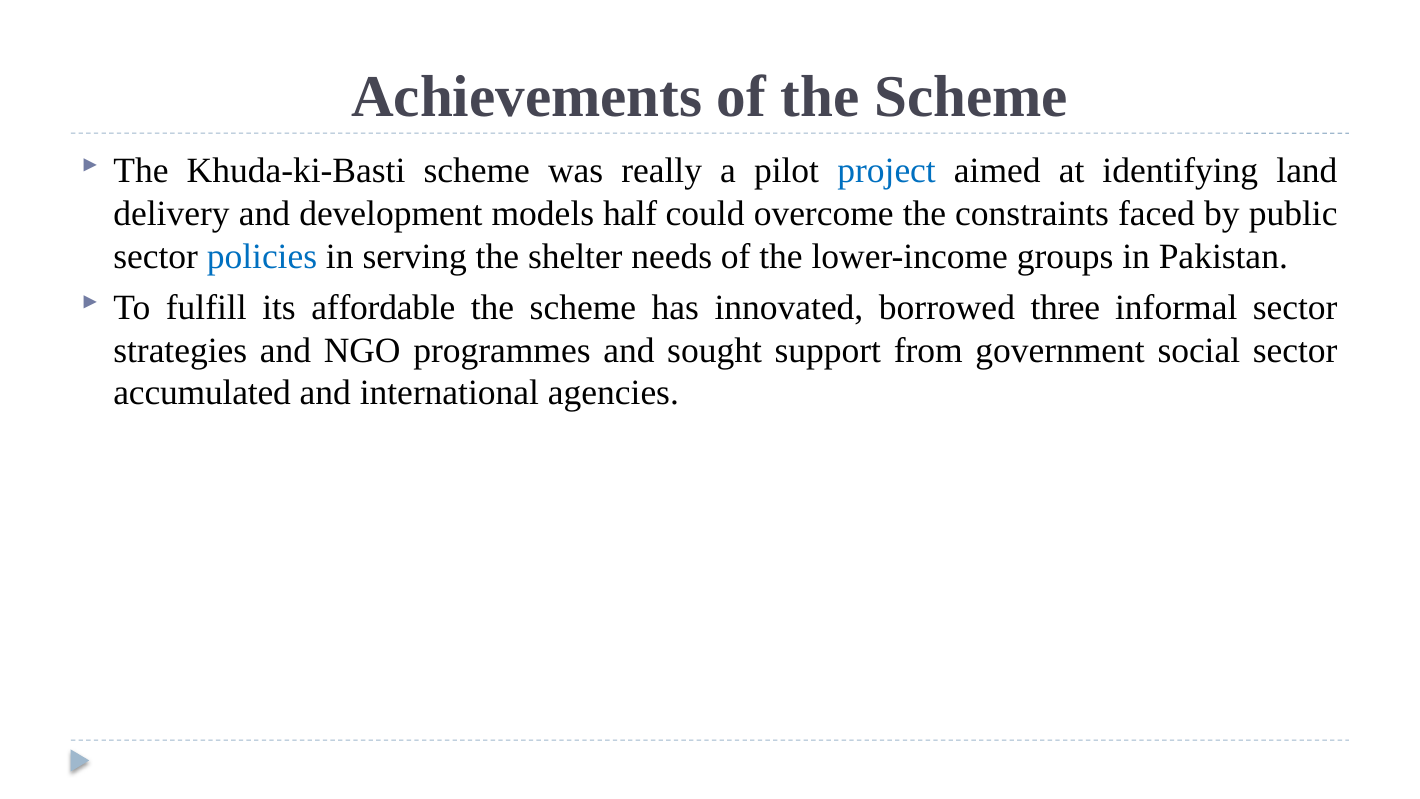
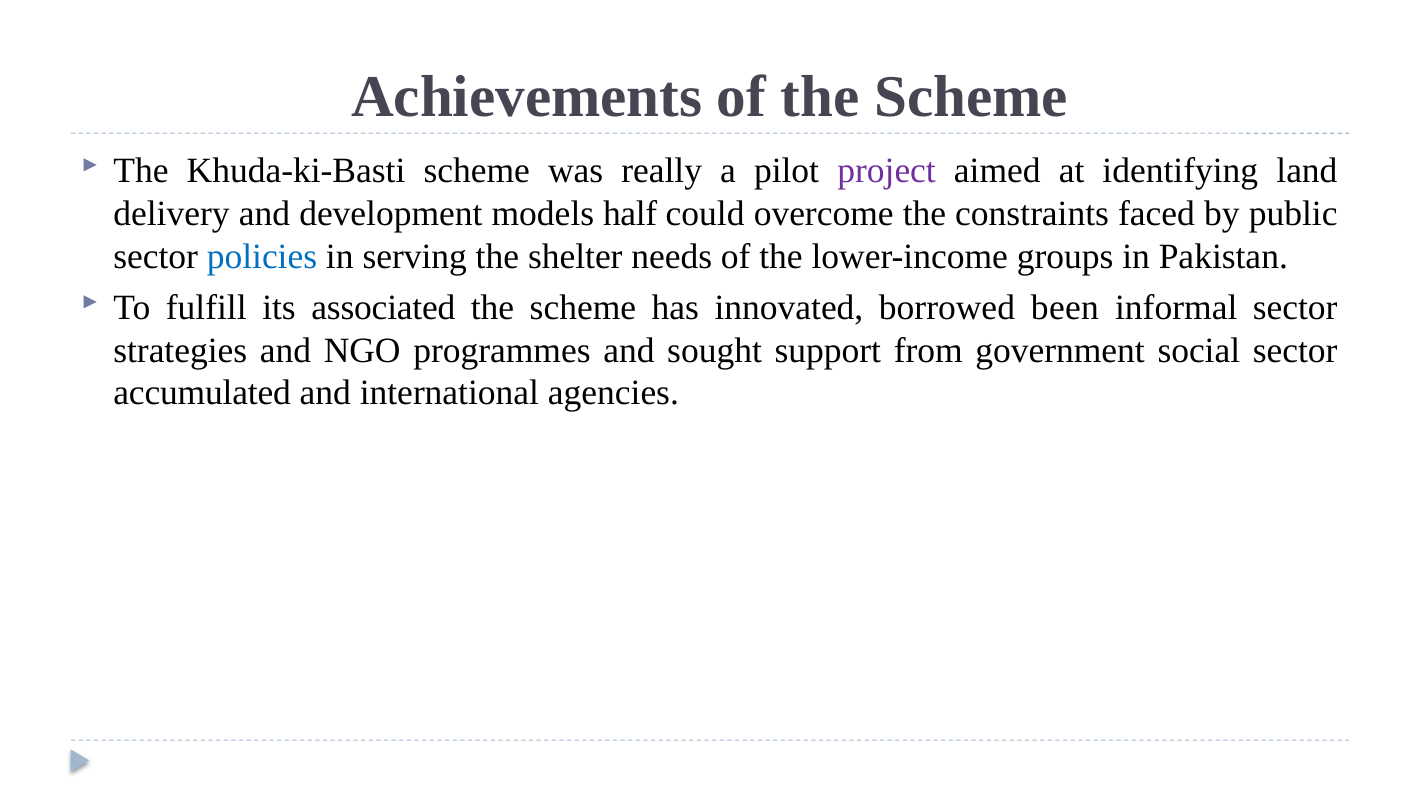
project colour: blue -> purple
affordable: affordable -> associated
three: three -> been
